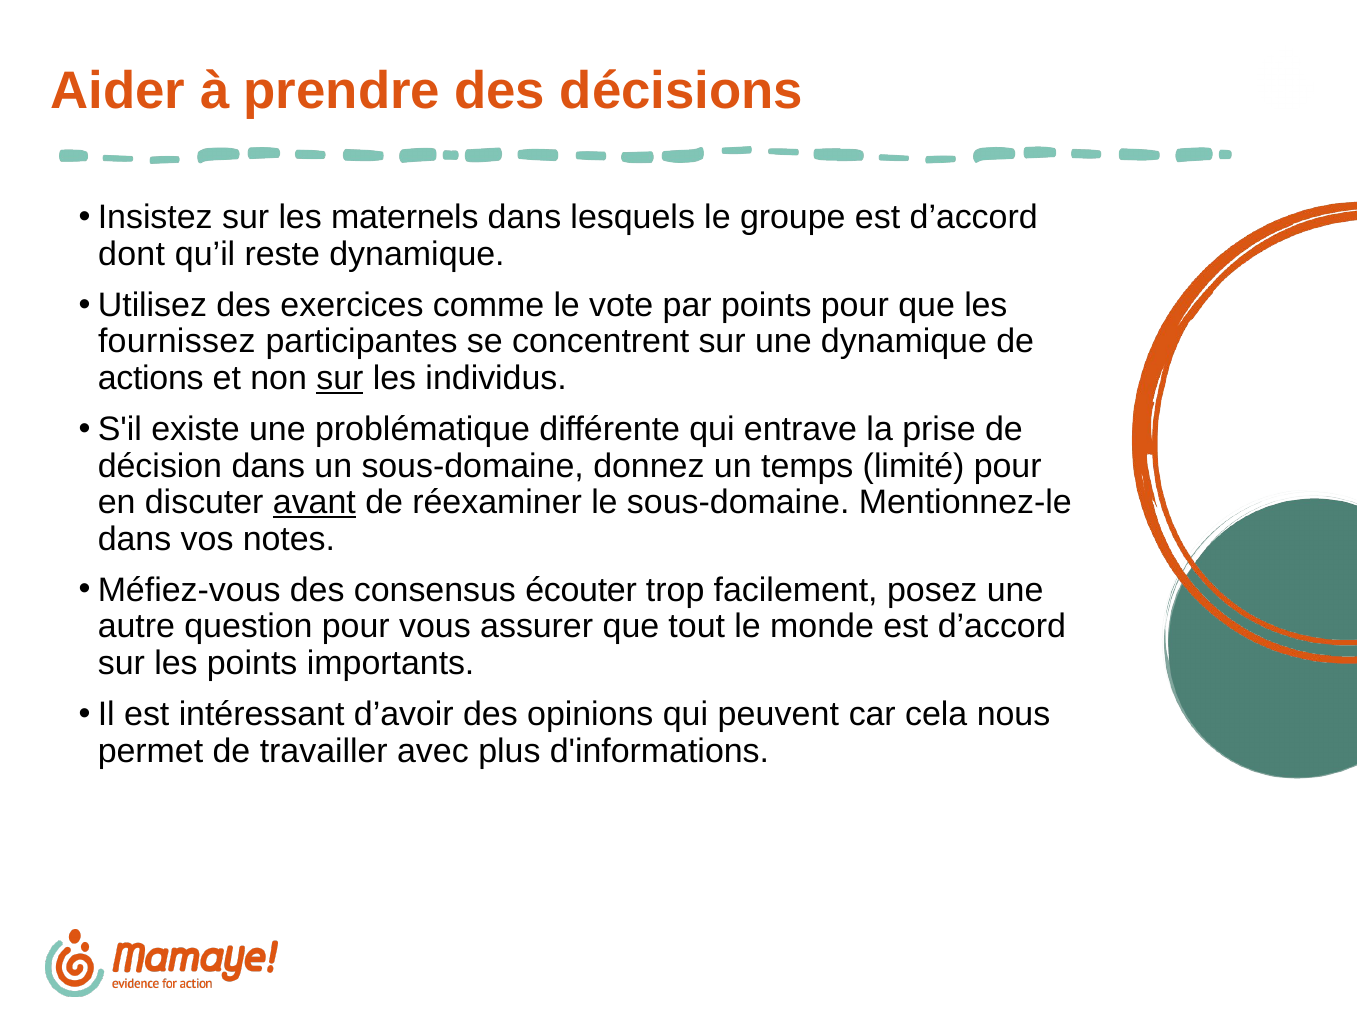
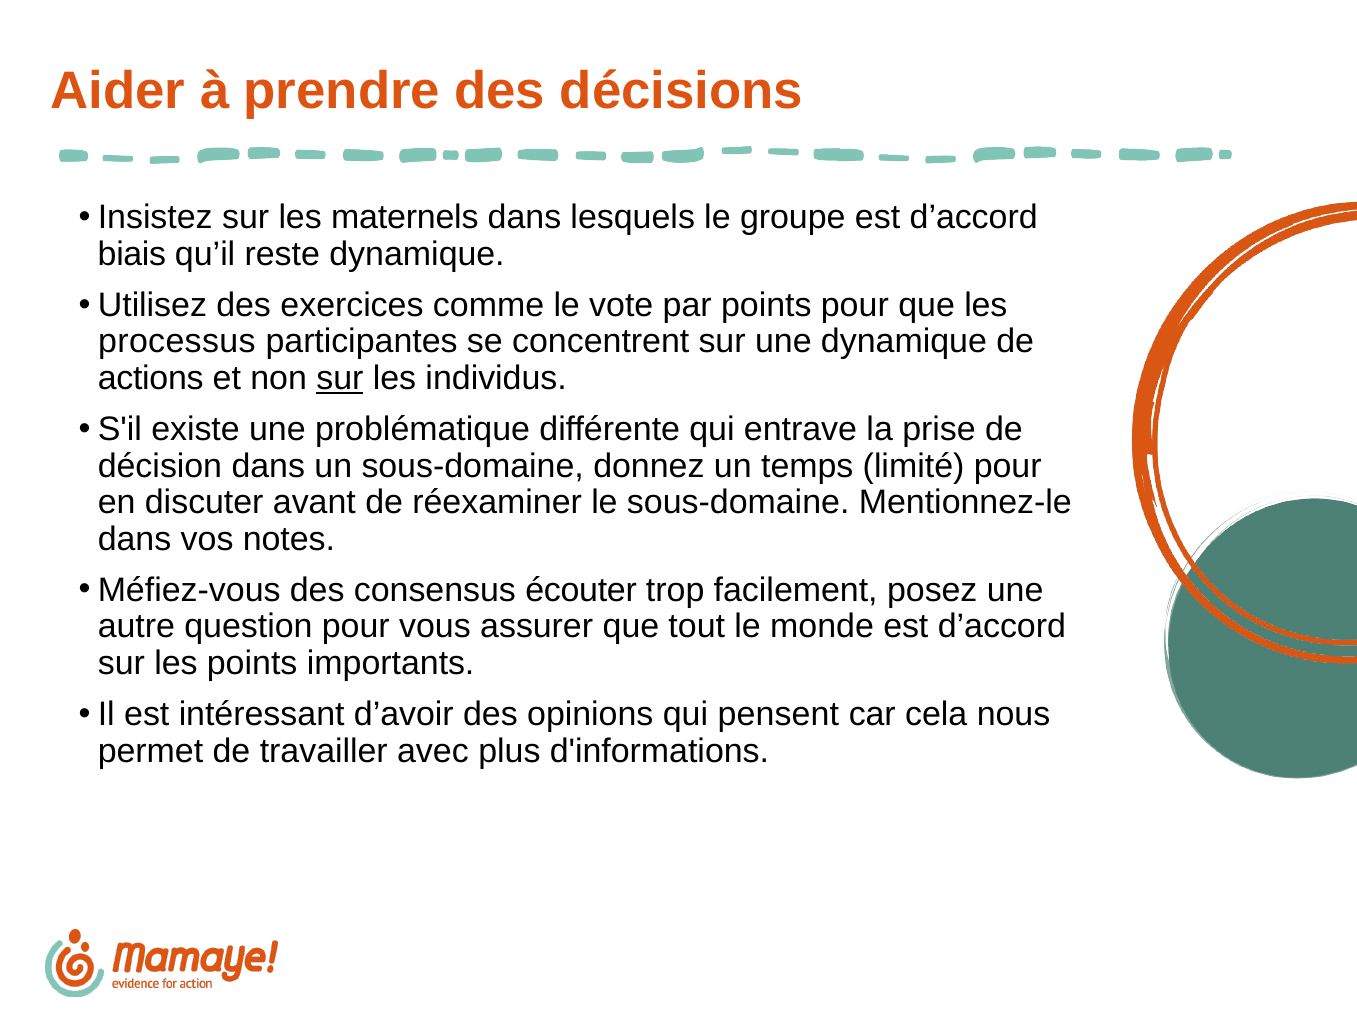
dont: dont -> biais
fournissez: fournissez -> processus
avant underline: present -> none
peuvent: peuvent -> pensent
